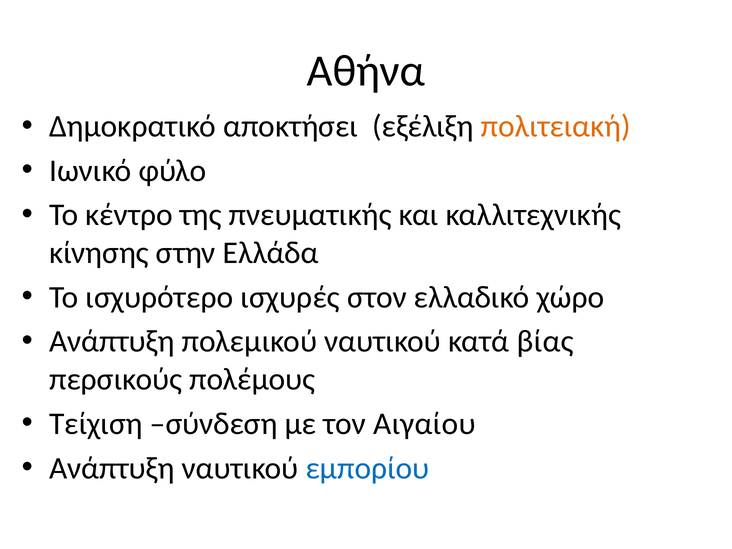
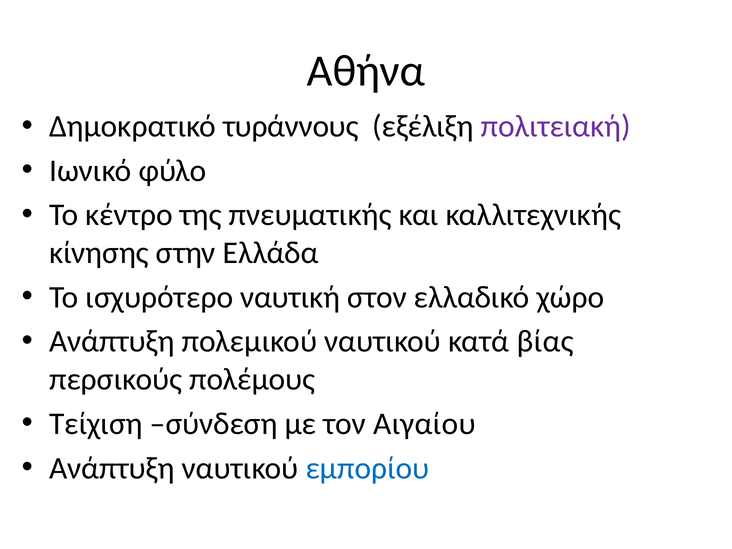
αποκτήσει: αποκτήσει -> τυράννους
πολιτειακή colour: orange -> purple
ισχυρές: ισχυρές -> ναυτική
